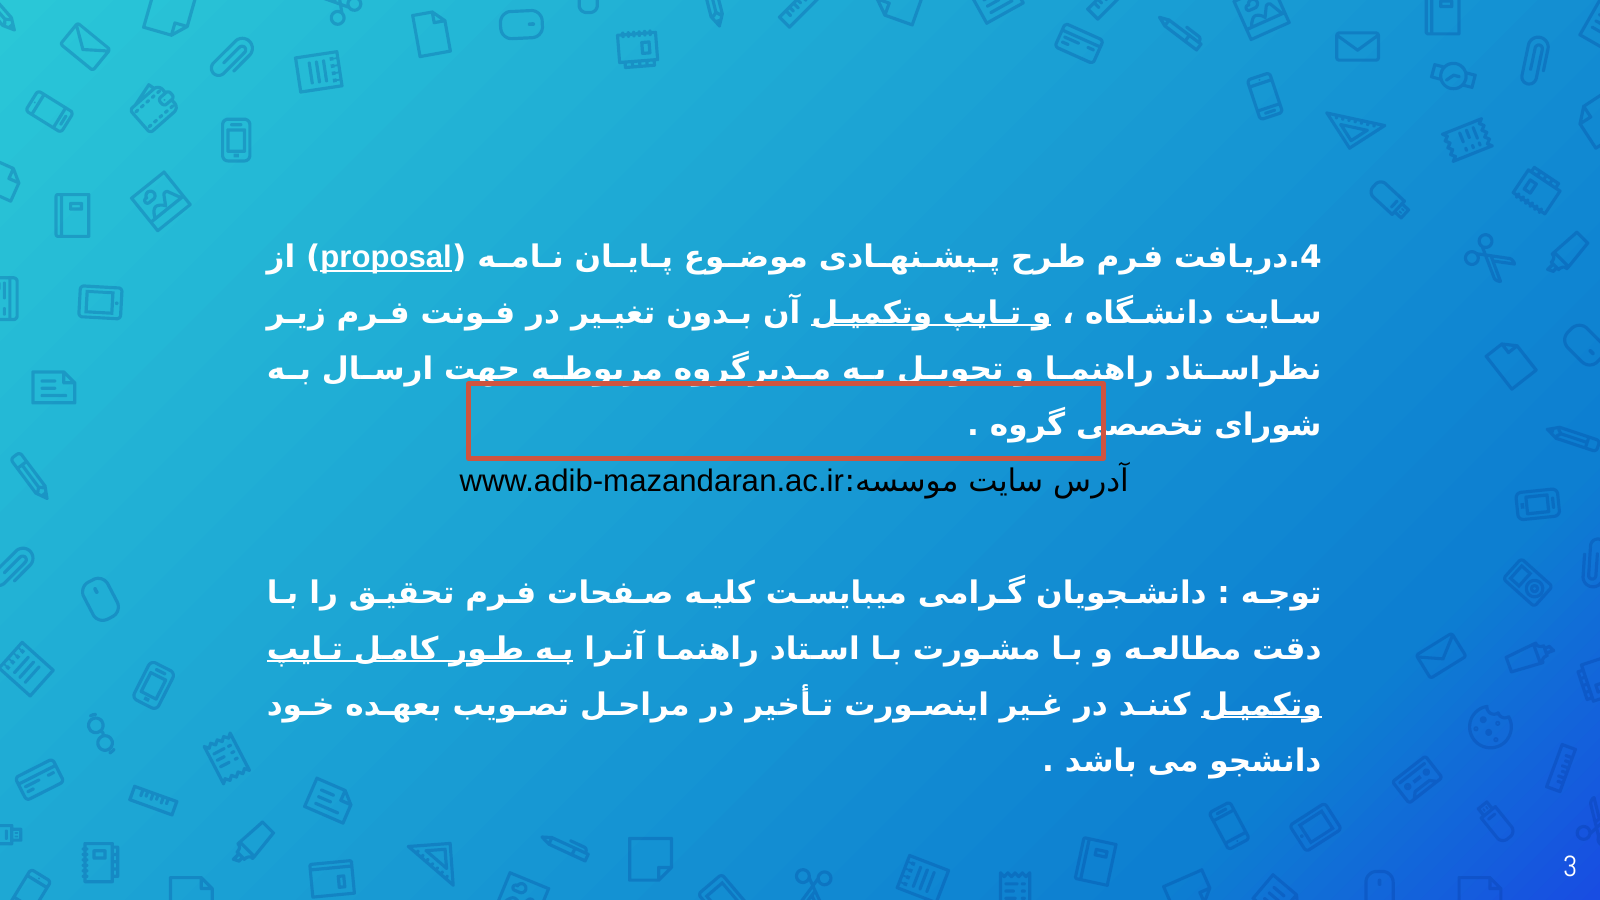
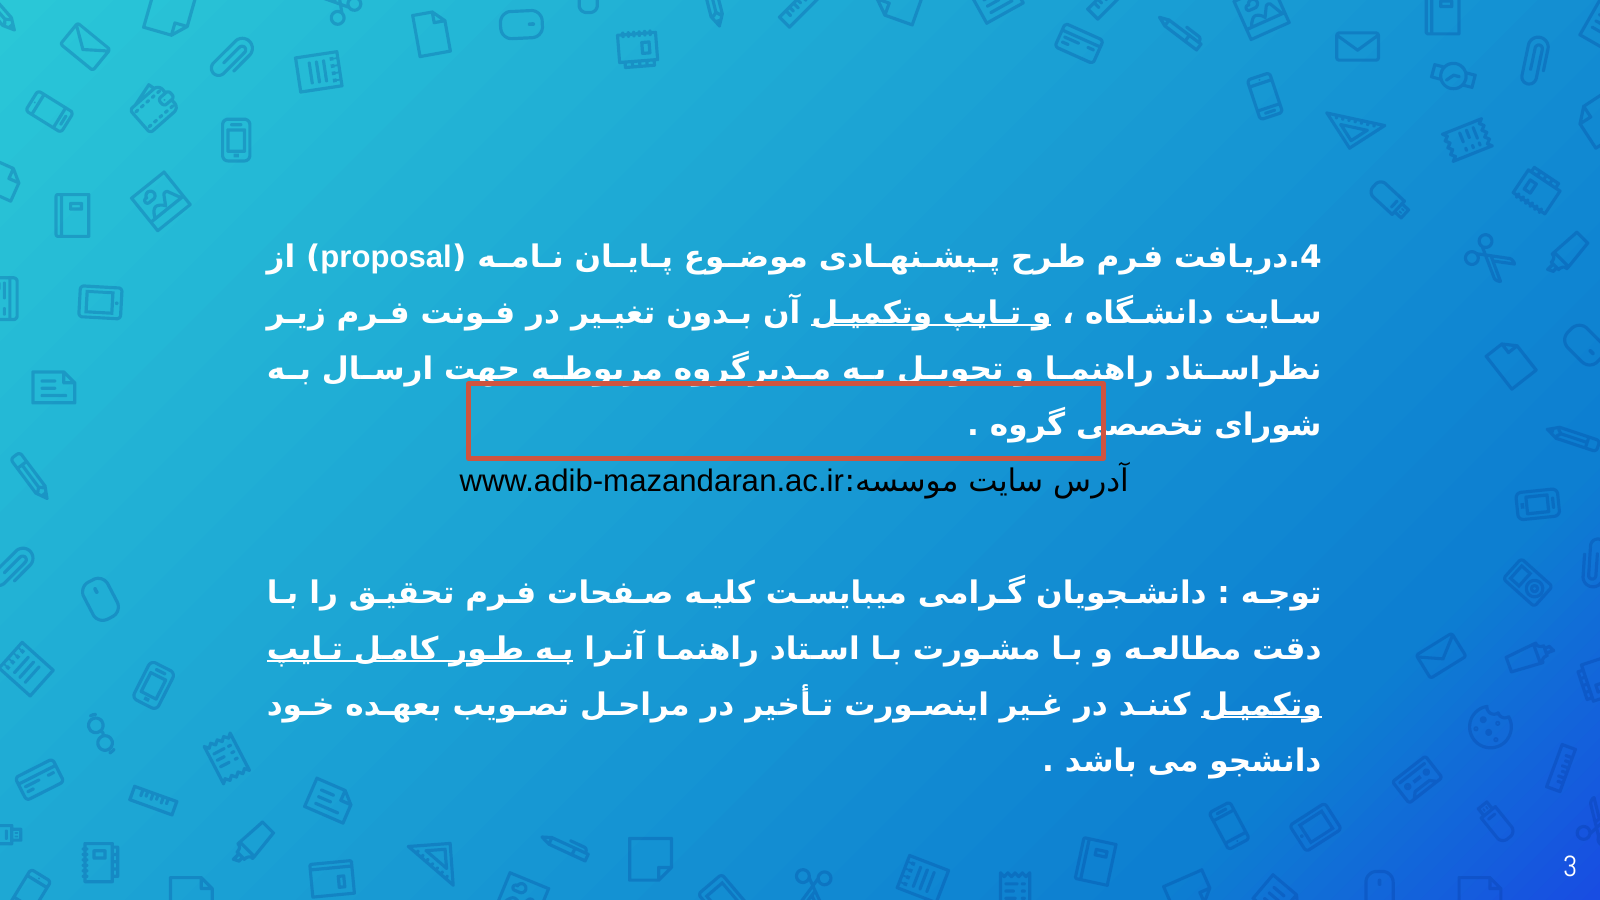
proposal underline: present -> none
